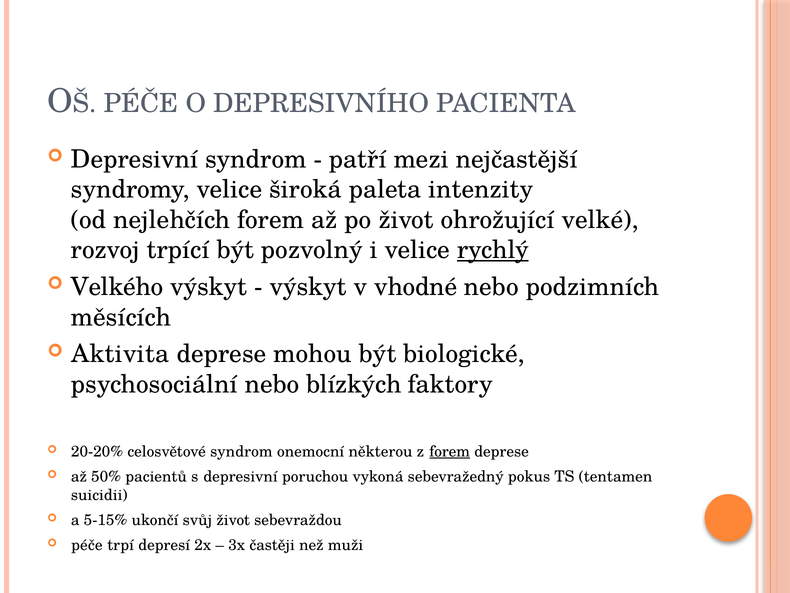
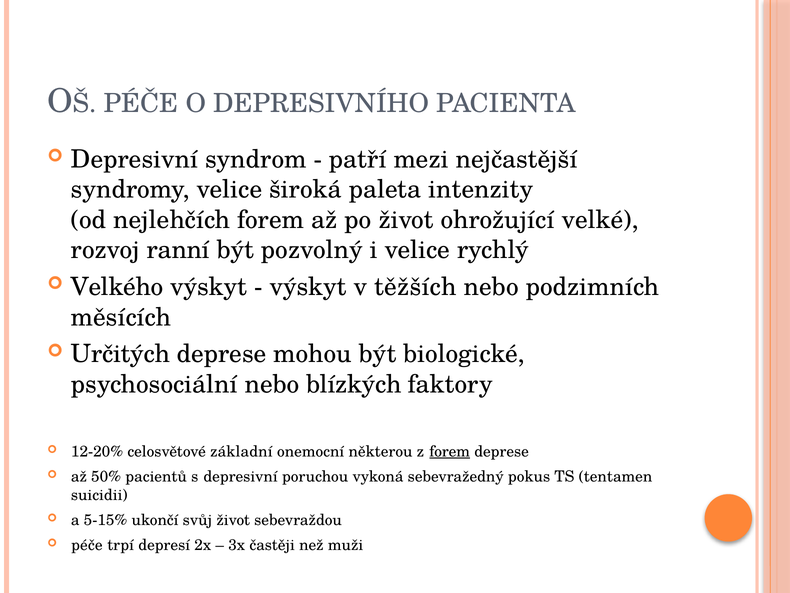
trpící: trpící -> ranní
rychlý underline: present -> none
vhodné: vhodné -> těžších
Aktivita: Aktivita -> Určitých
20-20%: 20-20% -> 12-20%
celosvětové syndrom: syndrom -> základní
